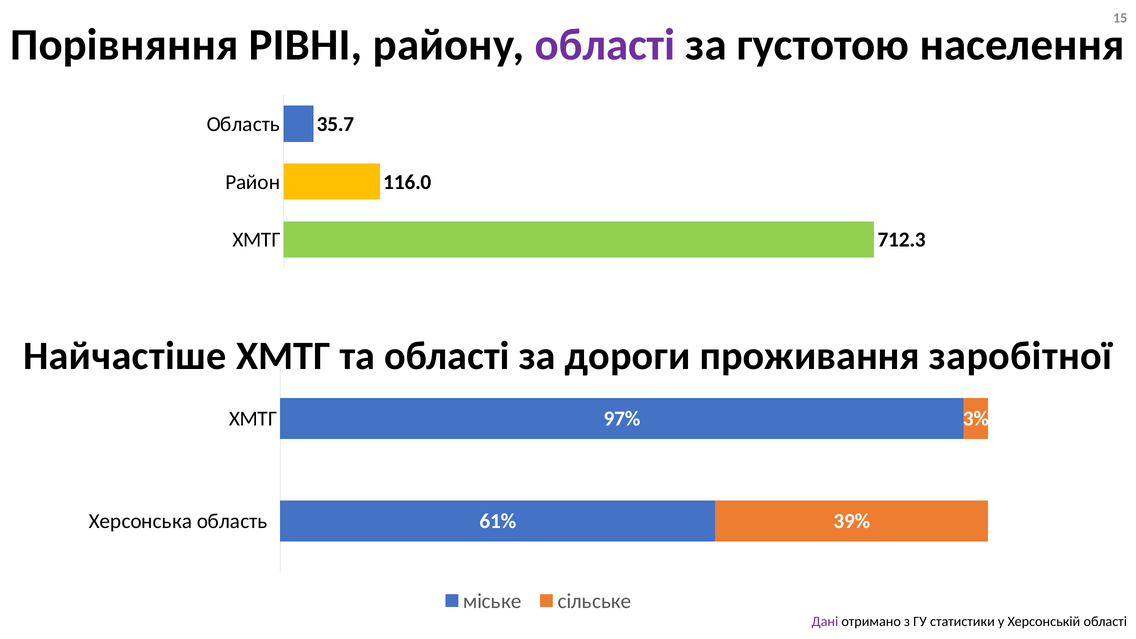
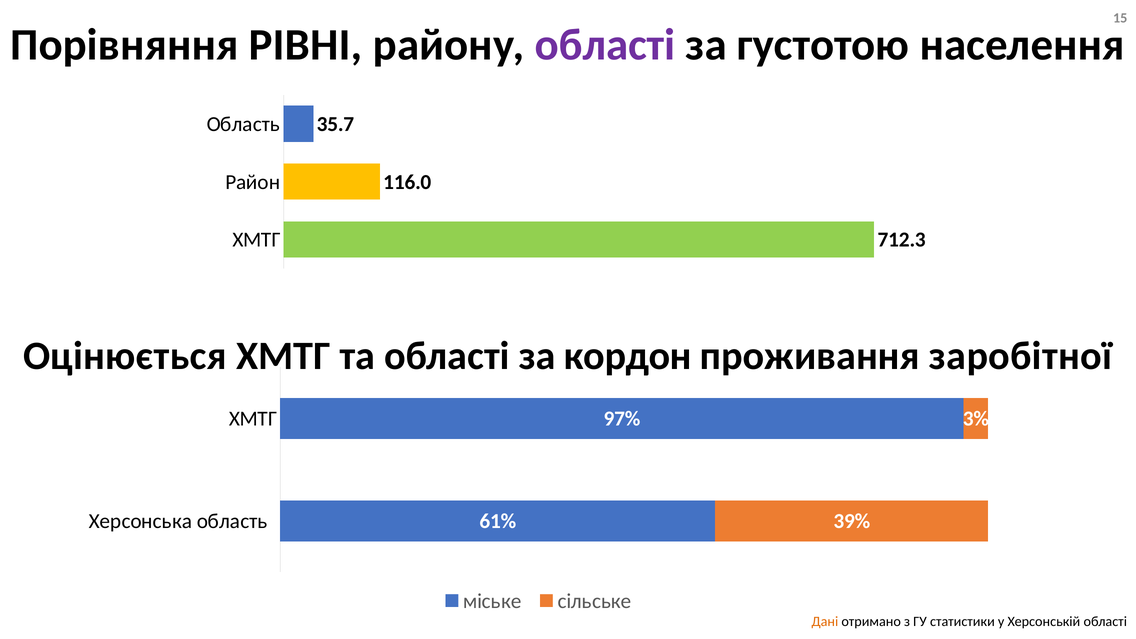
Найчастіше: Найчастіше -> Оцінюється
дороги: дороги -> кордон
Дані colour: purple -> orange
